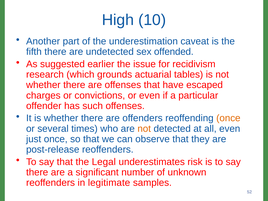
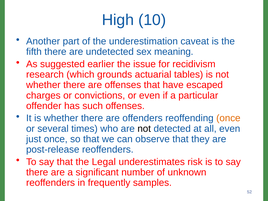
offended: offended -> meaning
not at (144, 129) colour: orange -> black
legitimate: legitimate -> frequently
